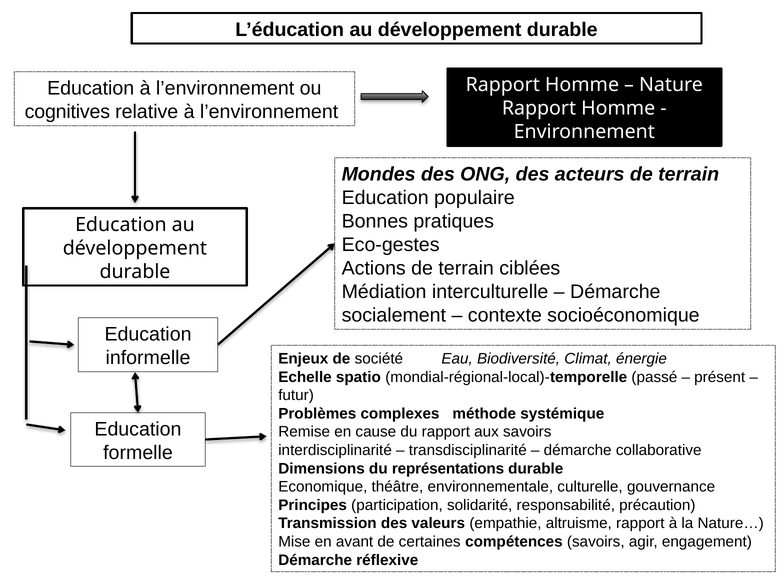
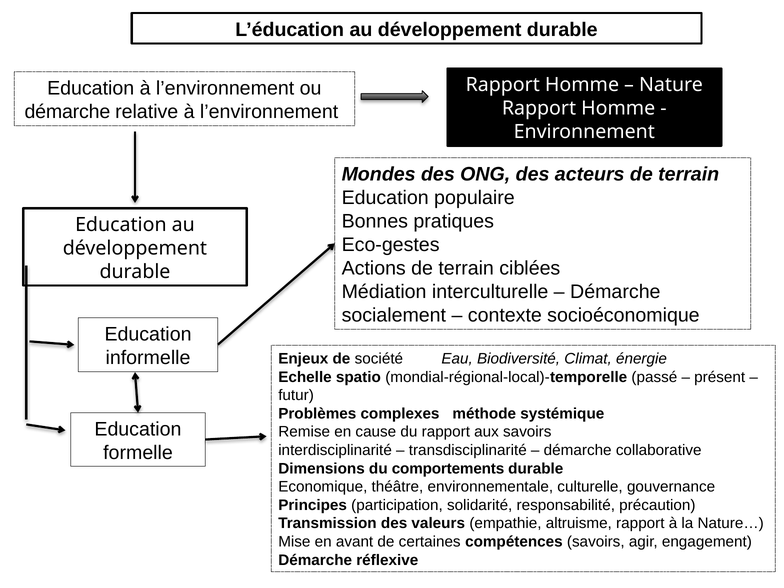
cognitives at (67, 112): cognitives -> démarche
représentations: représentations -> comportements
